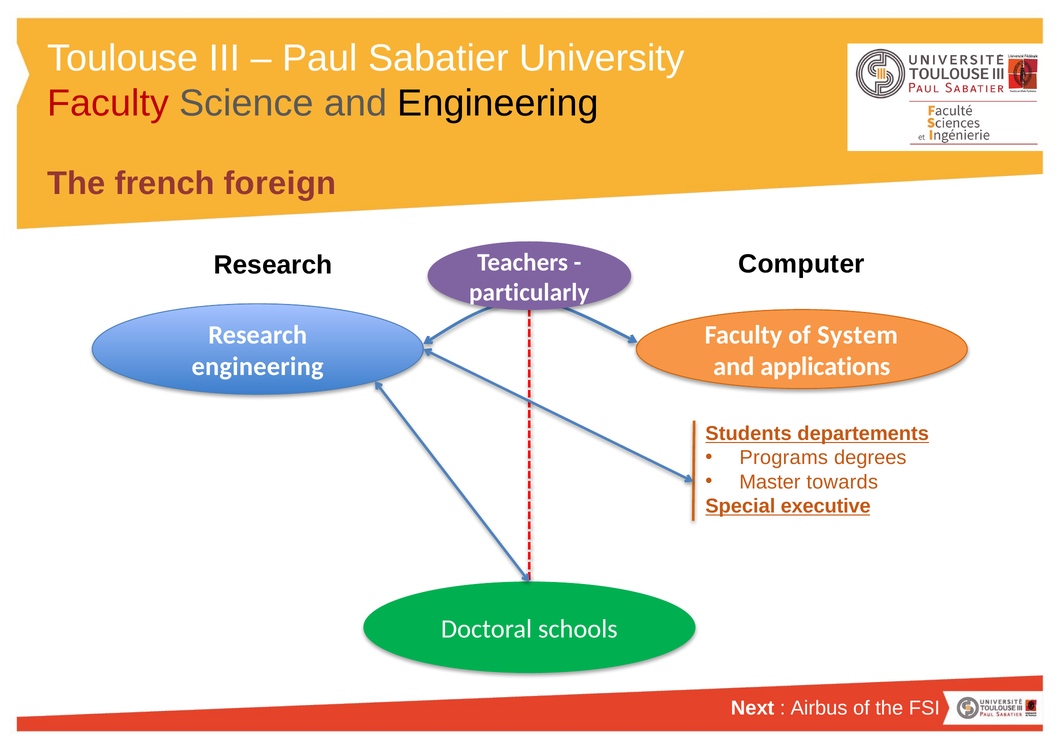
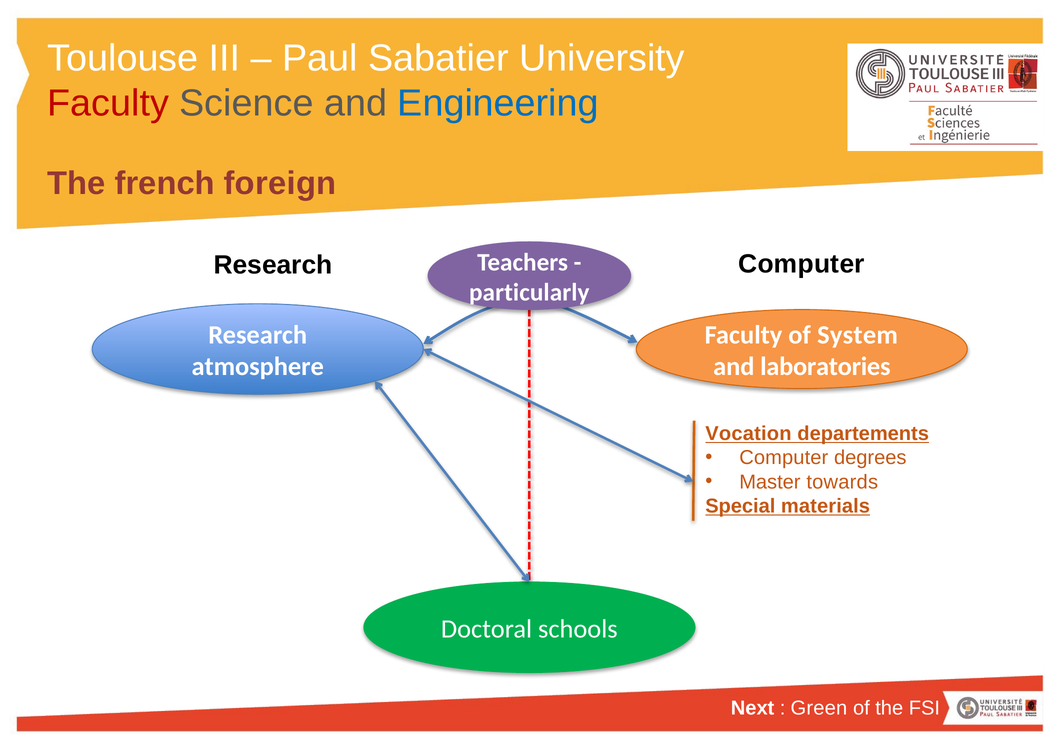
Engineering at (498, 104) colour: black -> blue
engineering at (258, 367): engineering -> atmosphere
applications: applications -> laboratories
Students: Students -> Vocation
Programs at (784, 458): Programs -> Computer
executive: executive -> materials
Airbus: Airbus -> Green
